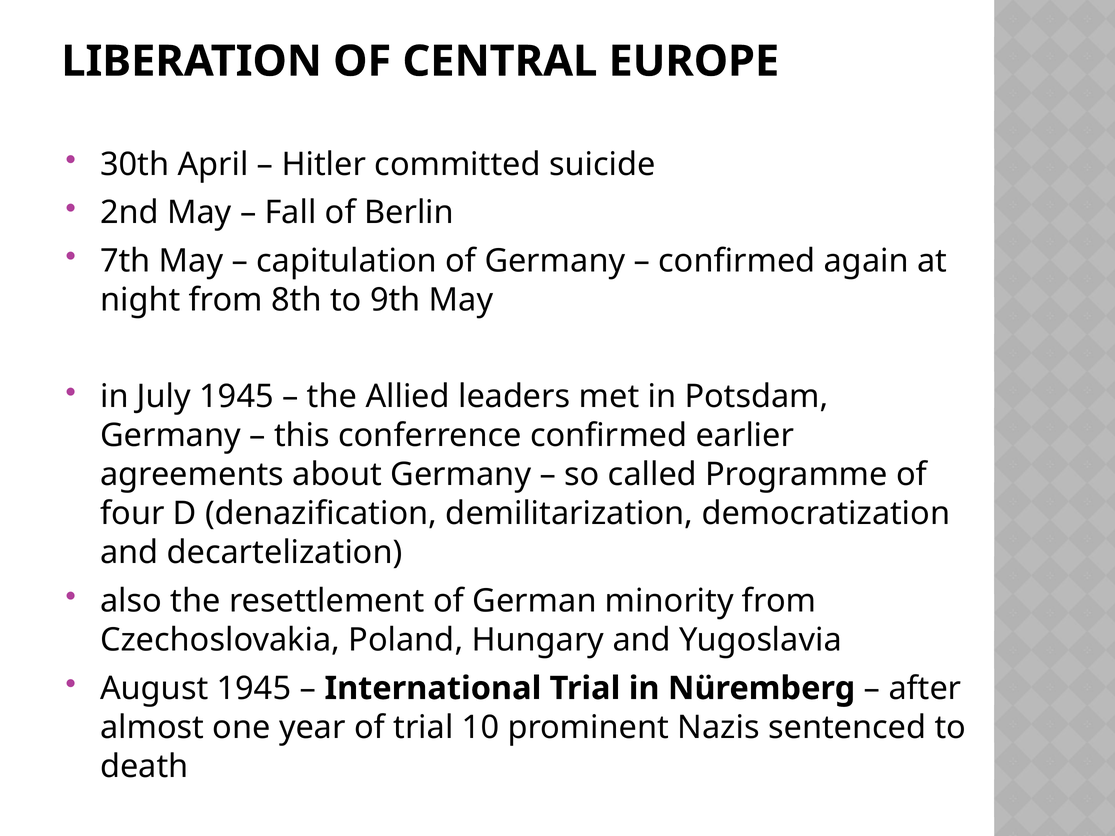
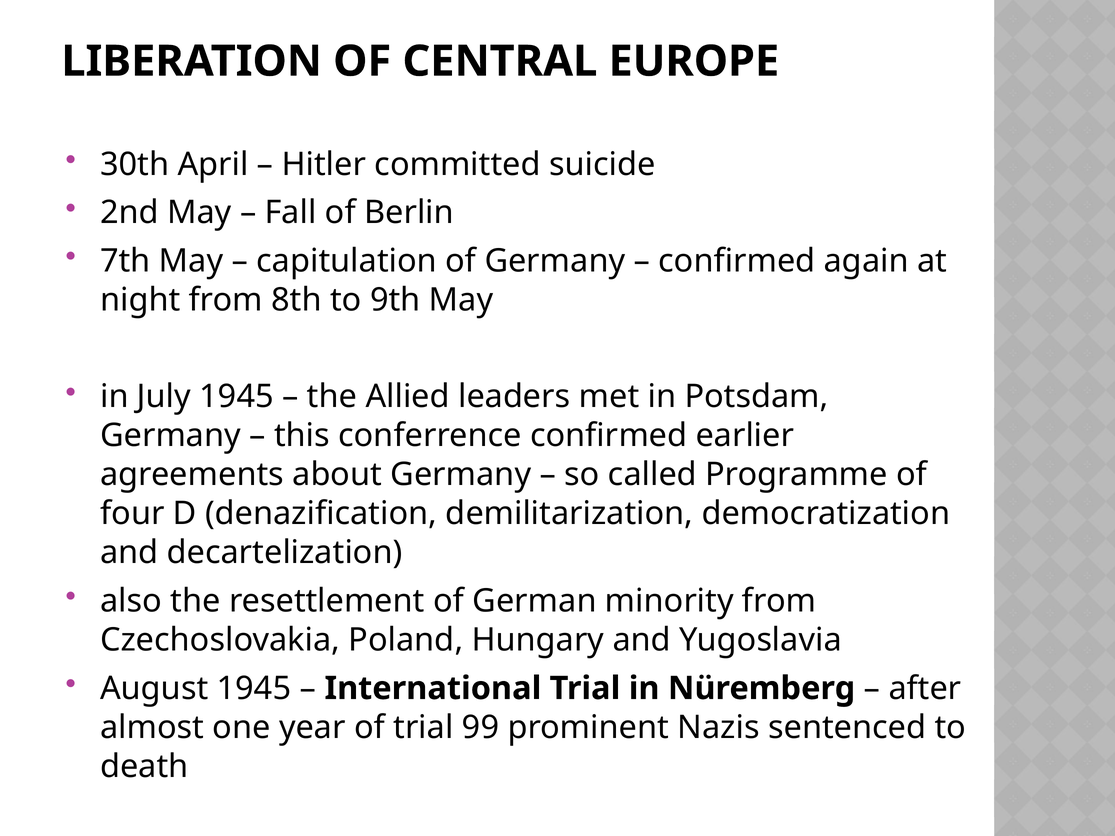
10: 10 -> 99
